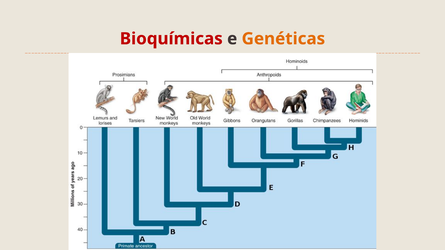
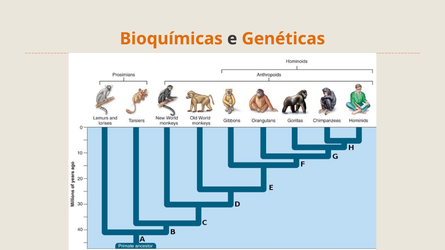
Bioquímicas colour: red -> orange
